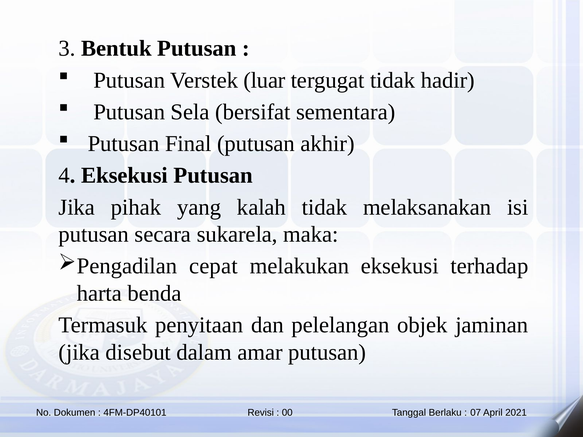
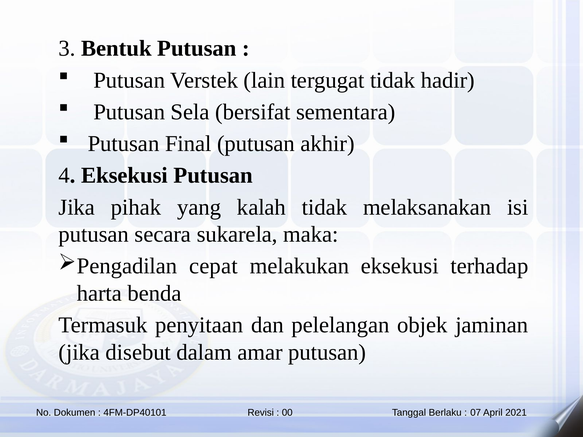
luar: luar -> lain
